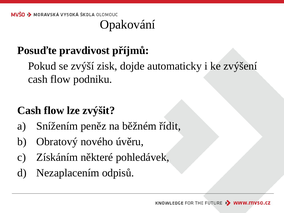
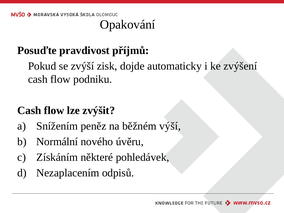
řídit: řídit -> výší
Obratový: Obratový -> Normální
